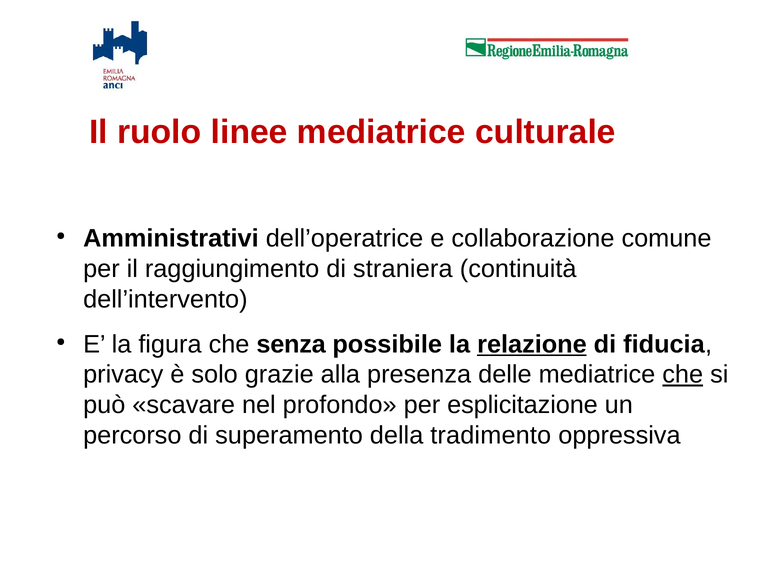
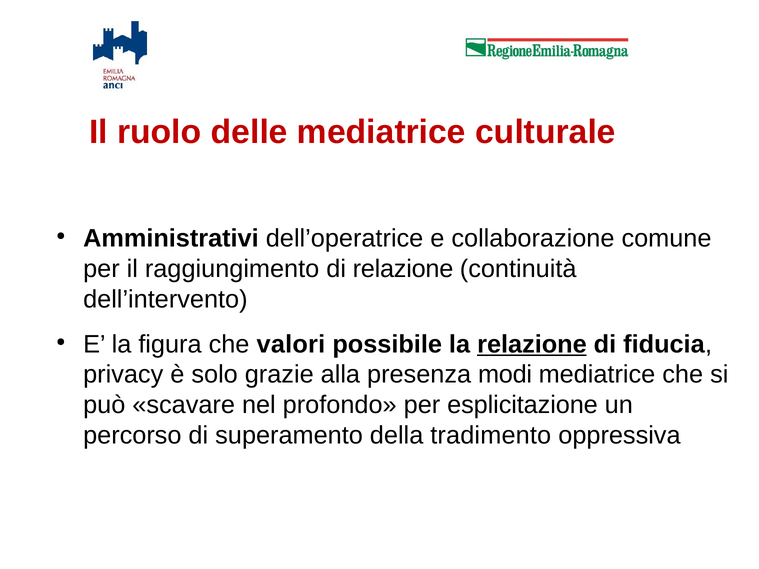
linee: linee -> delle
di straniera: straniera -> relazione
senza: senza -> valori
delle: delle -> modi
che at (683, 375) underline: present -> none
